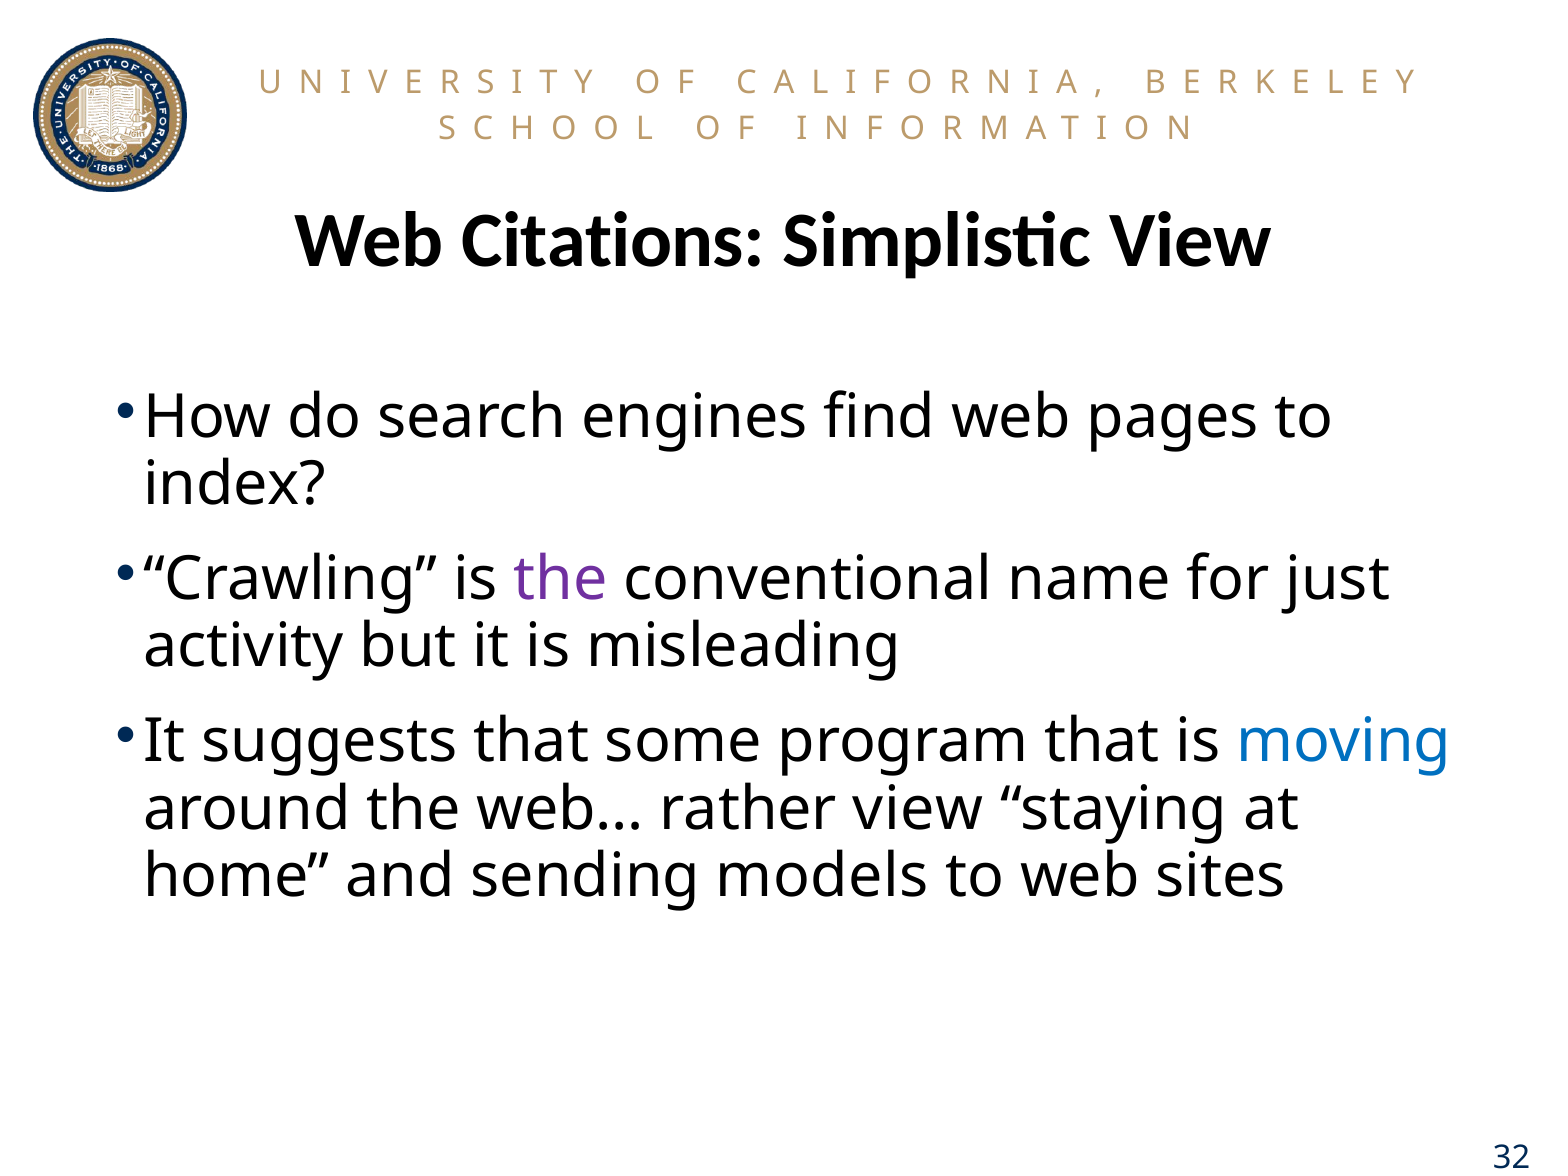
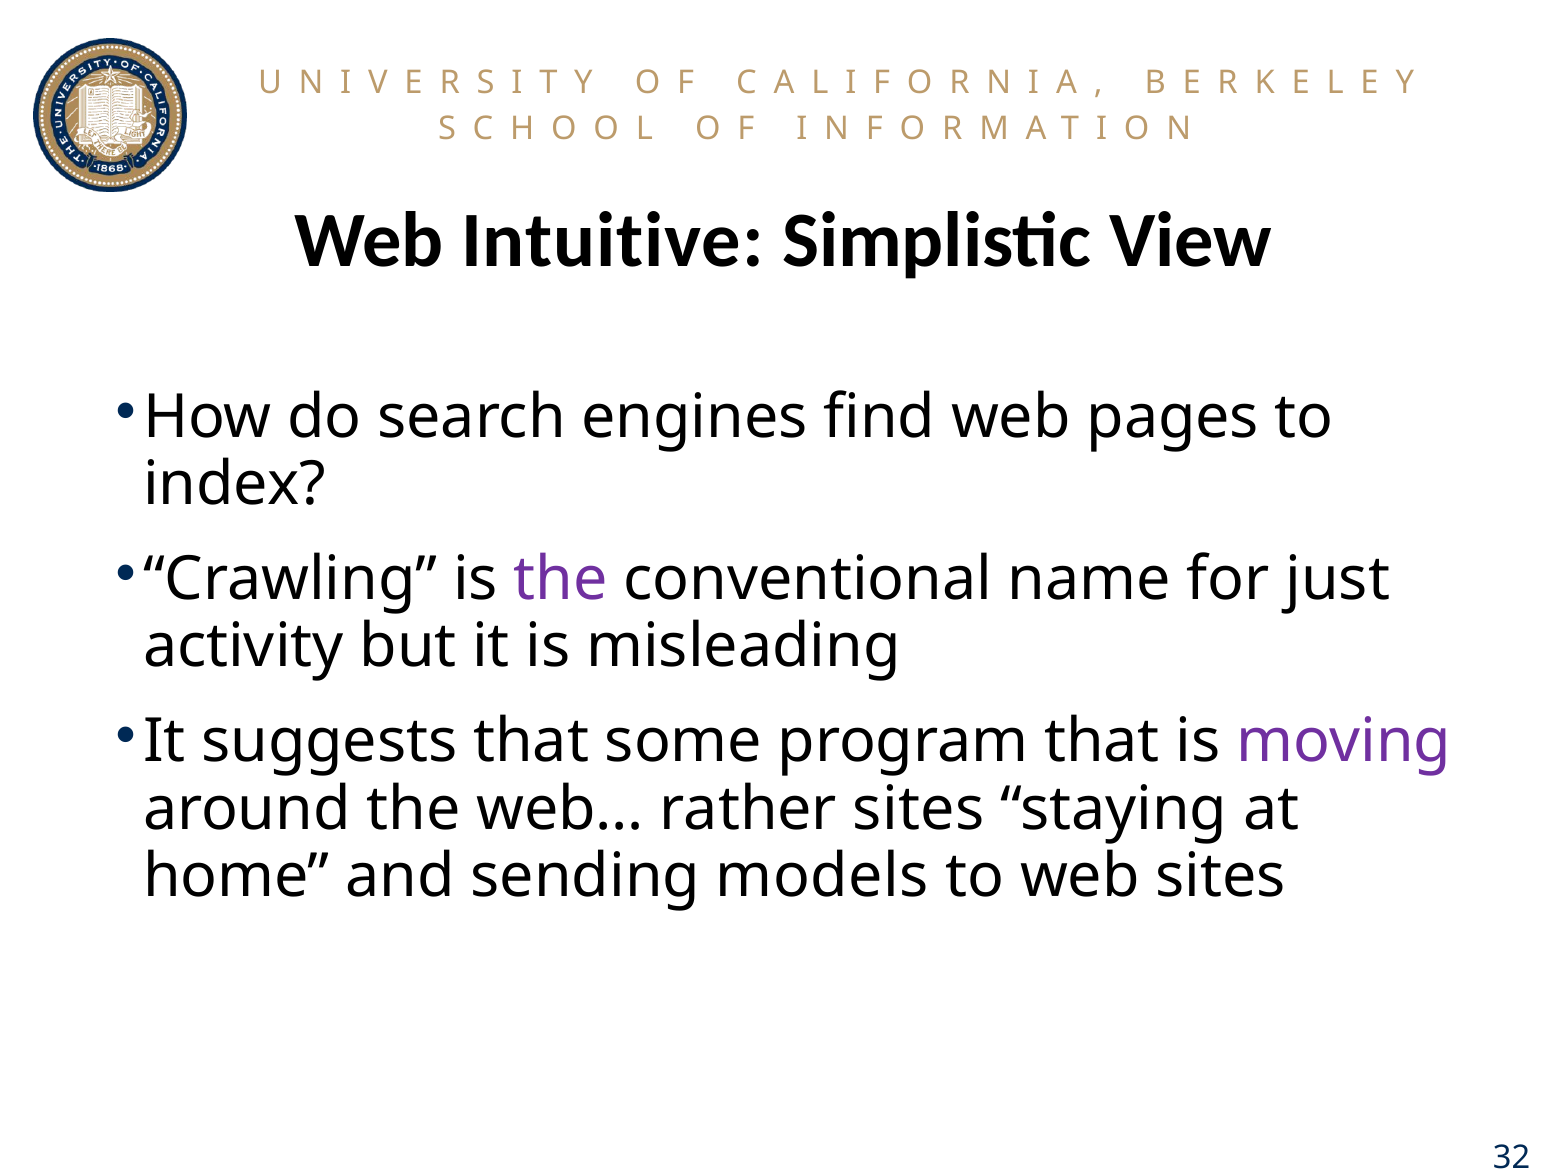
Citations: Citations -> Intuitive
moving colour: blue -> purple
rather view: view -> sites
